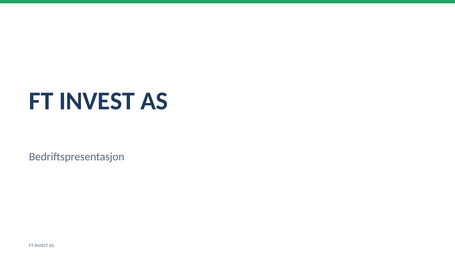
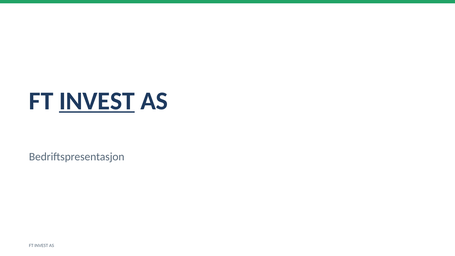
INVEST at (97, 101) underline: none -> present
